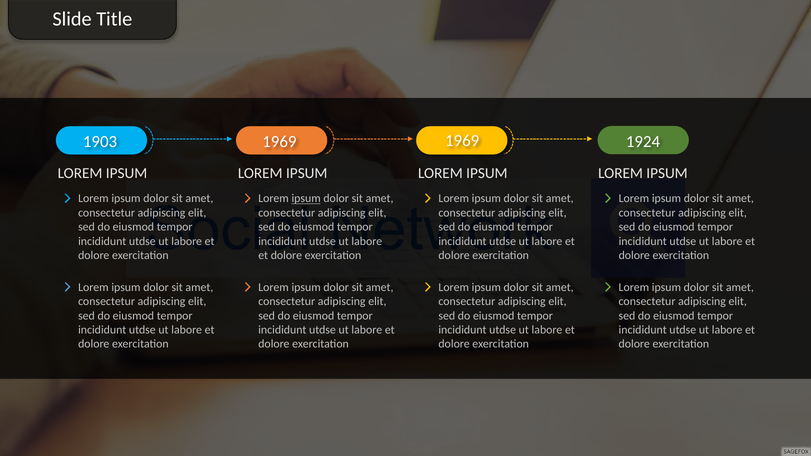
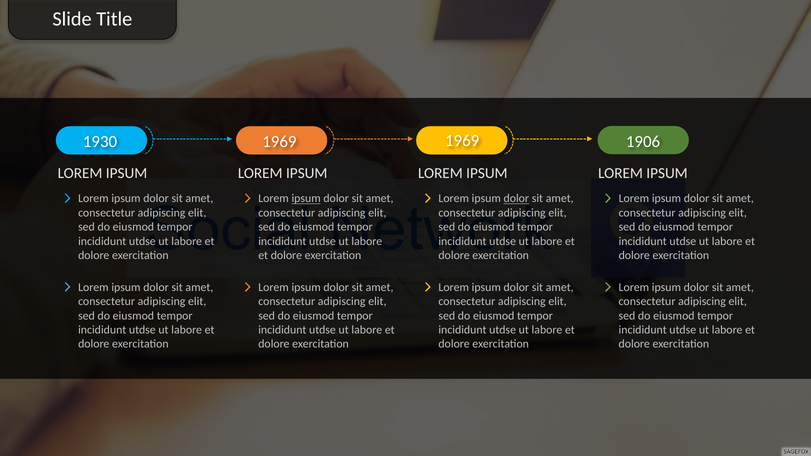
1903: 1903 -> 1930
1924: 1924 -> 1906
dolor at (516, 199) underline: none -> present
